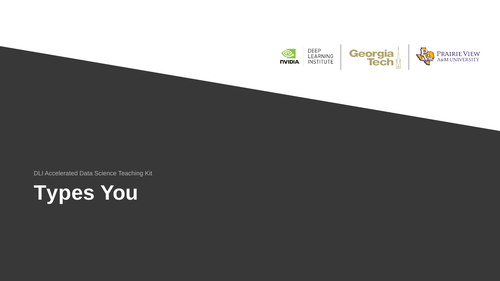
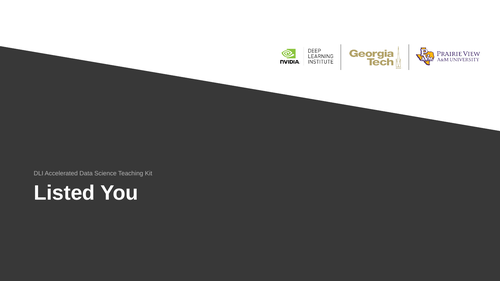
Types: Types -> Listed
